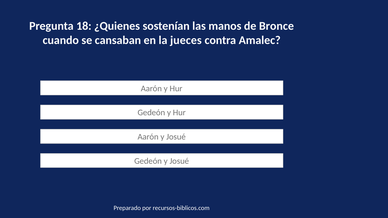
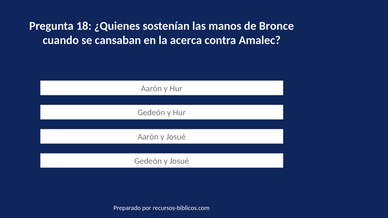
jueces: jueces -> acerca
